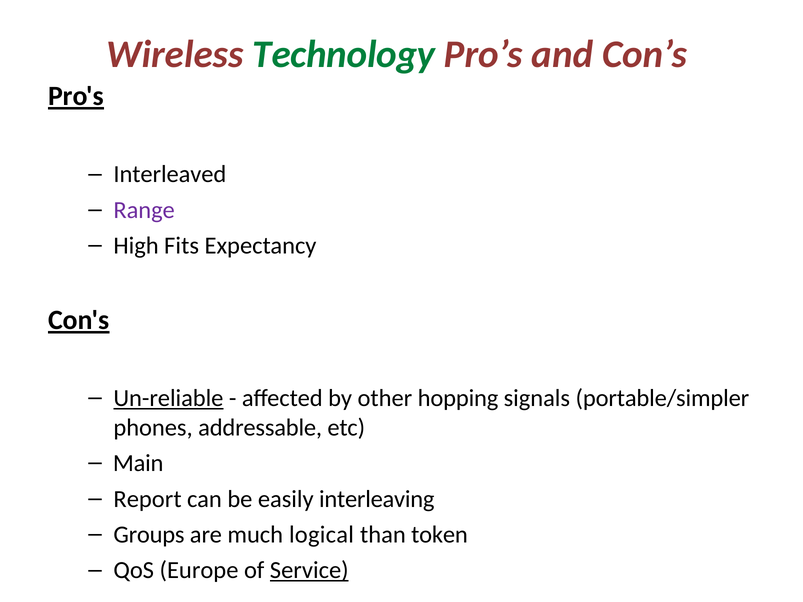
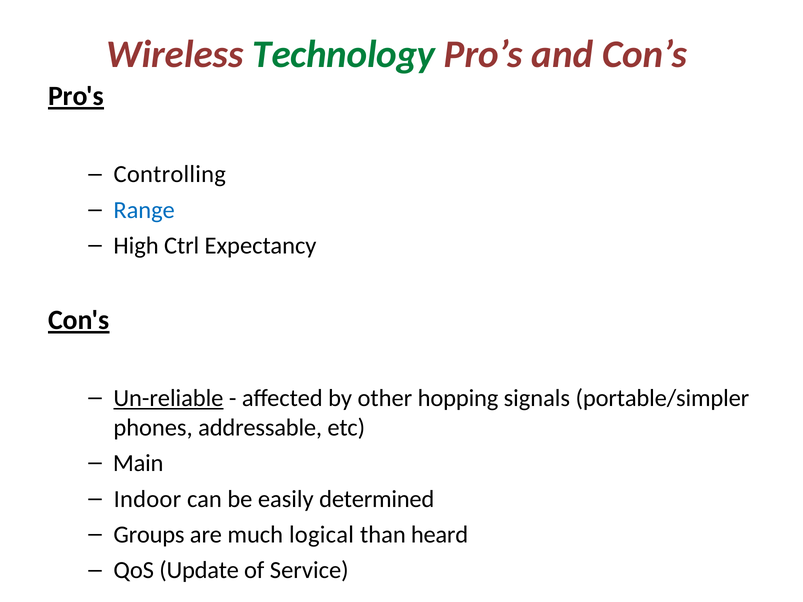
Interleaved: Interleaved -> Controlling
Range colour: purple -> blue
Fits: Fits -> Ctrl
Report: Report -> Indoor
interleaving: interleaving -> determined
token: token -> heard
Europe: Europe -> Update
Service underline: present -> none
